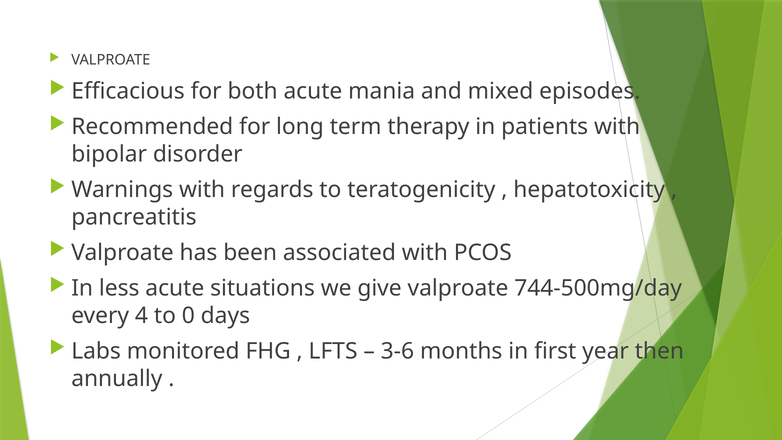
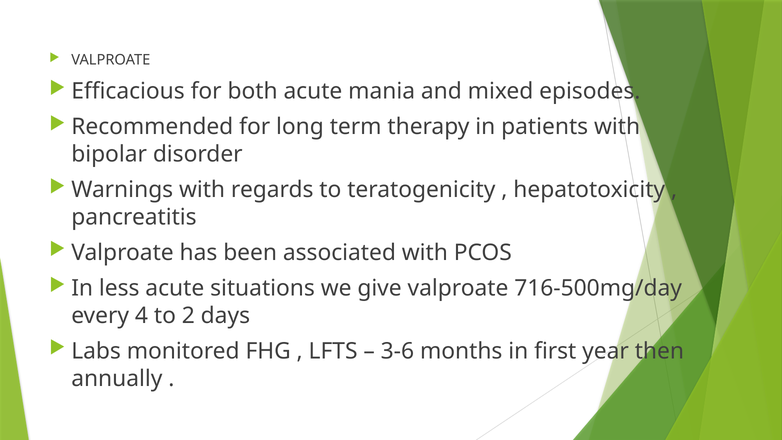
744-500mg/day: 744-500mg/day -> 716-500mg/day
0: 0 -> 2
